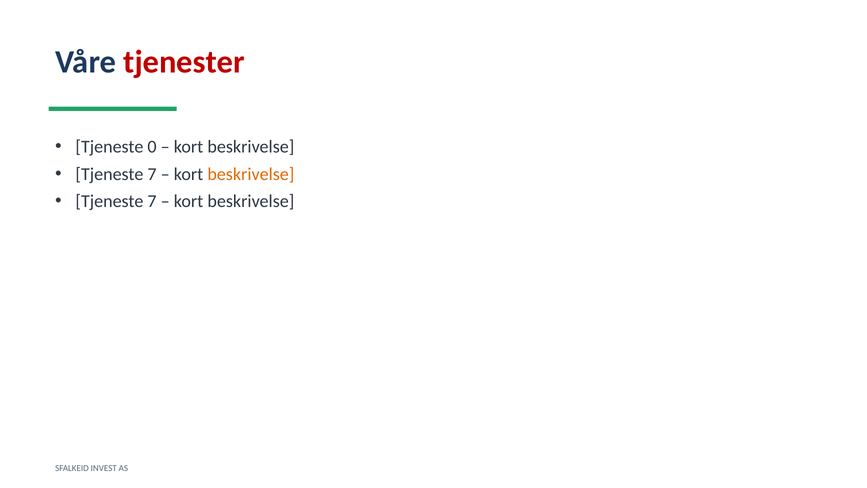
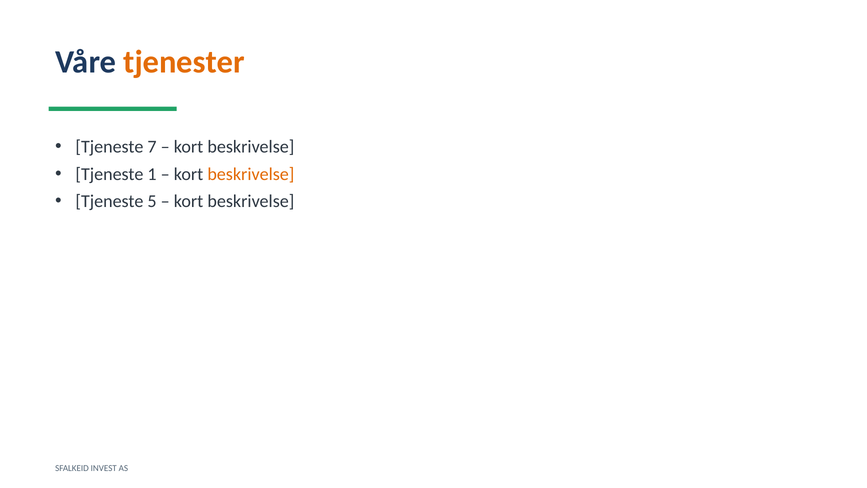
tjenester colour: red -> orange
0: 0 -> 7
7 at (152, 174): 7 -> 1
7 at (152, 201): 7 -> 5
